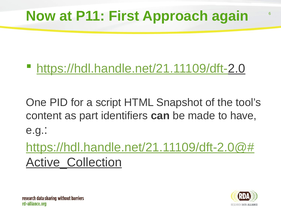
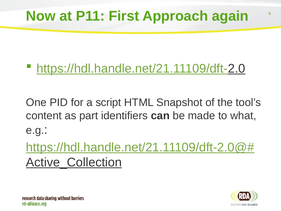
have: have -> what
